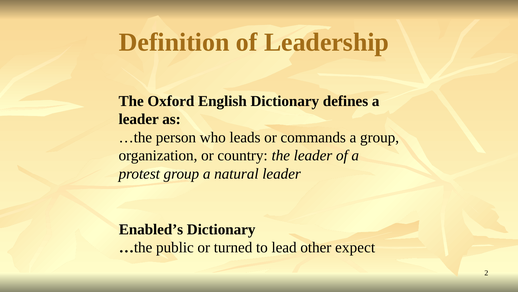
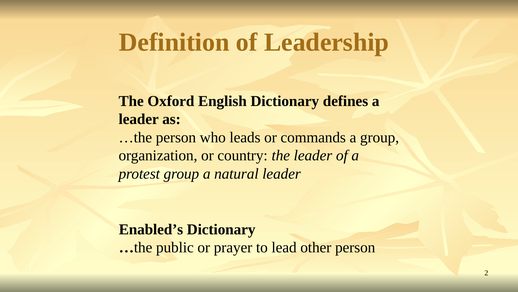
turned: turned -> prayer
other expect: expect -> person
